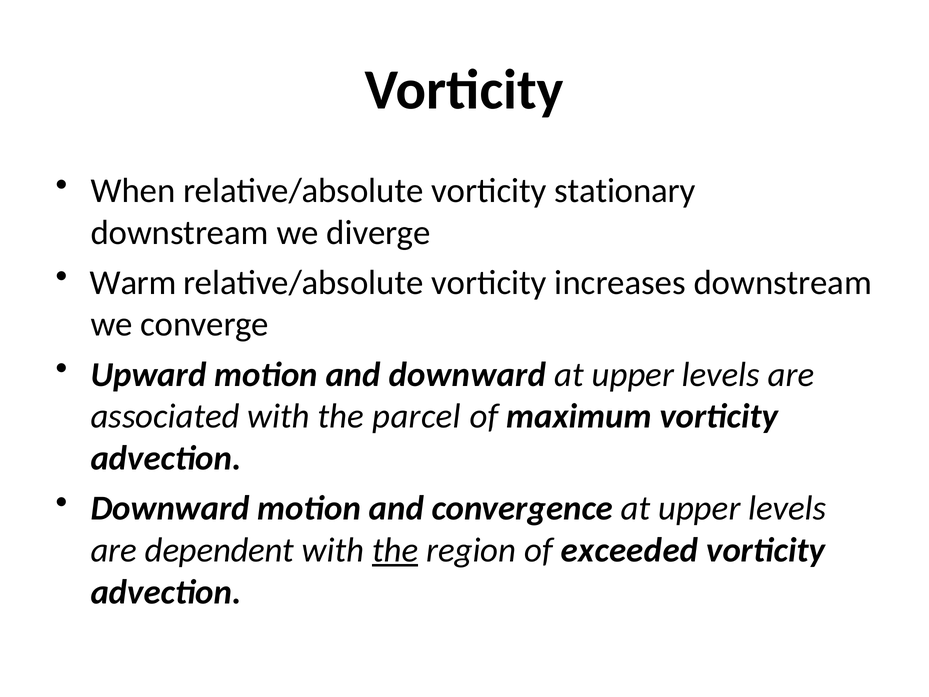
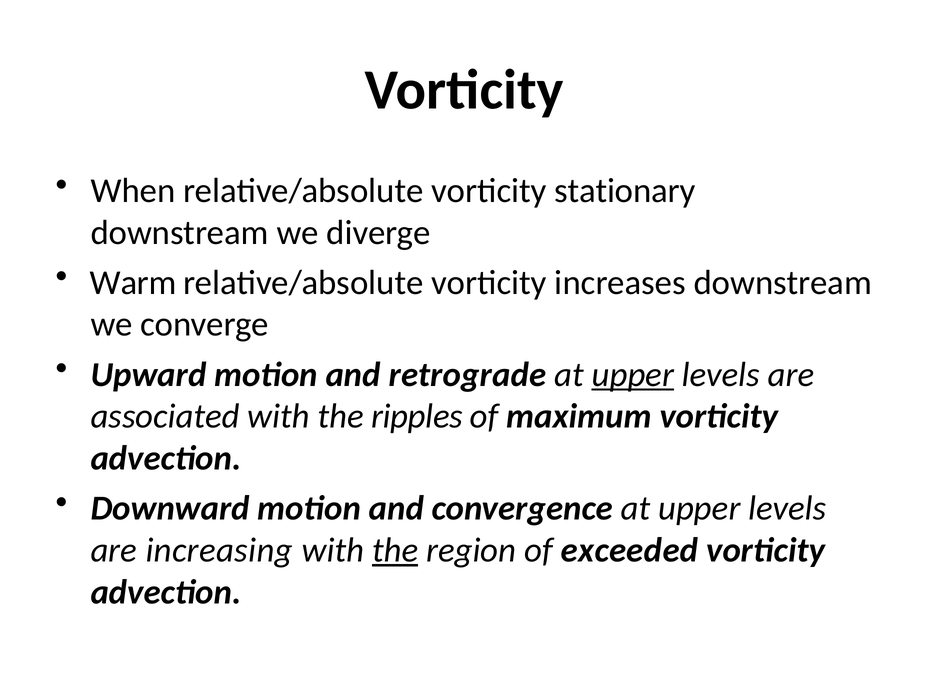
and downward: downward -> retrograde
upper at (633, 374) underline: none -> present
parcel: parcel -> ripples
dependent: dependent -> increasing
